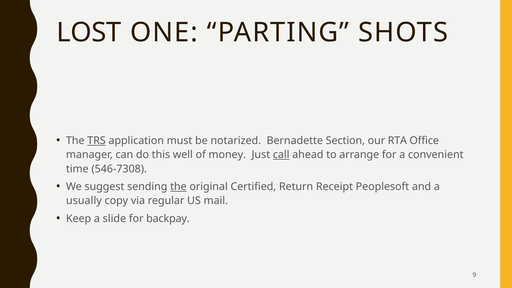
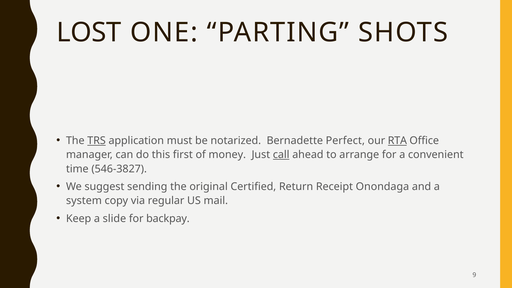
Section: Section -> Perfect
RTA underline: none -> present
well: well -> first
546-7308: 546-7308 -> 546-3827
the at (178, 187) underline: present -> none
Peoplesoft: Peoplesoft -> Onondaga
usually: usually -> system
